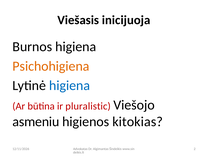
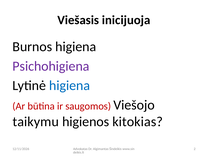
Psichohigiena colour: orange -> purple
pluralistic: pluralistic -> saugomos
asmeniu: asmeniu -> taikymu
